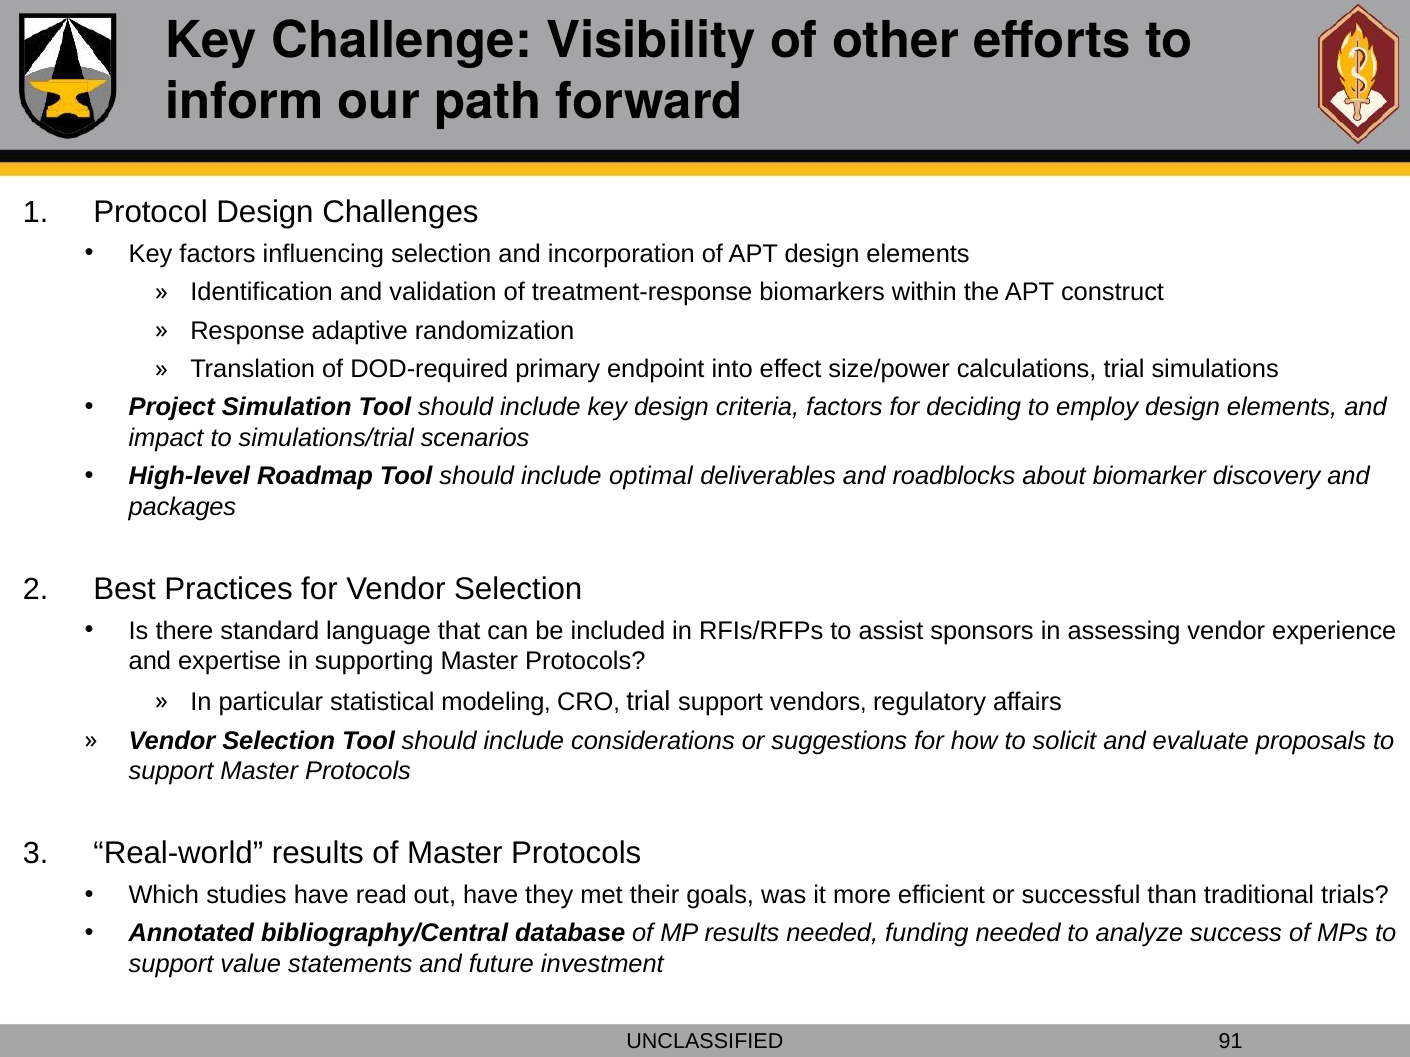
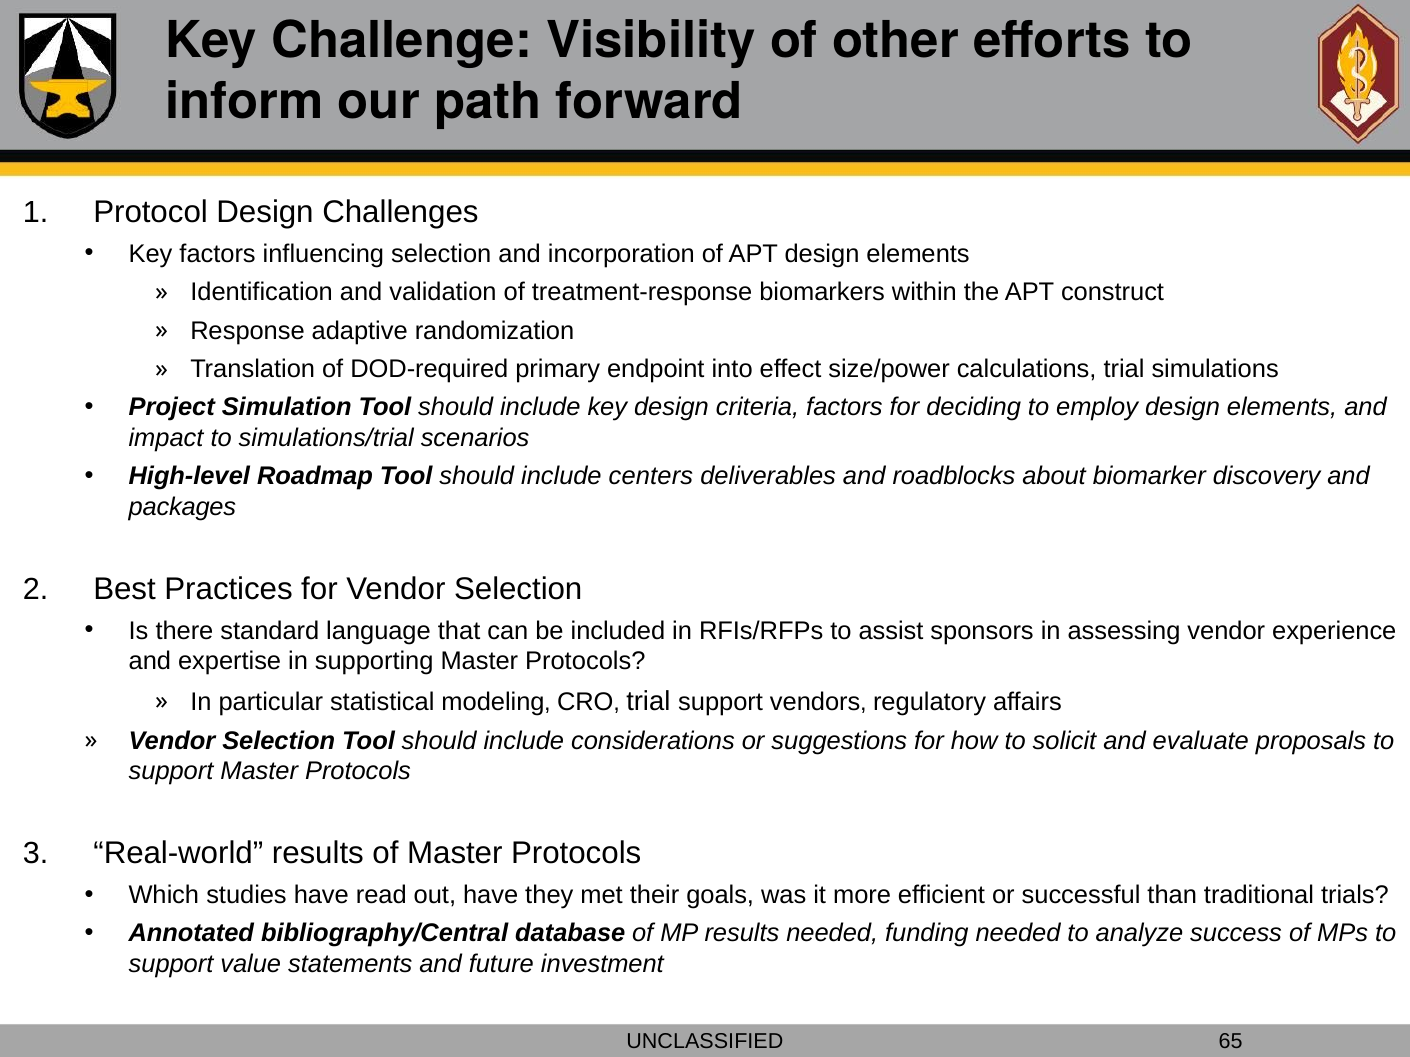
optimal: optimal -> centers
91: 91 -> 65
